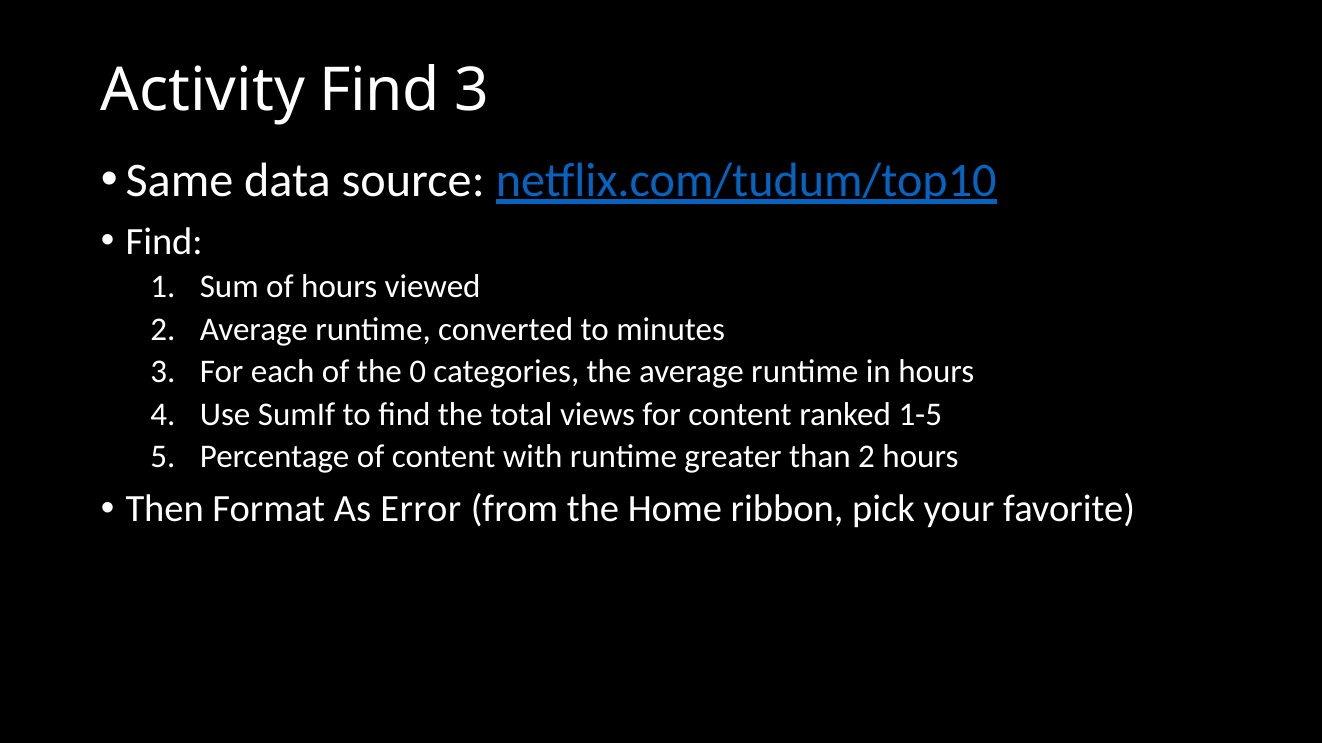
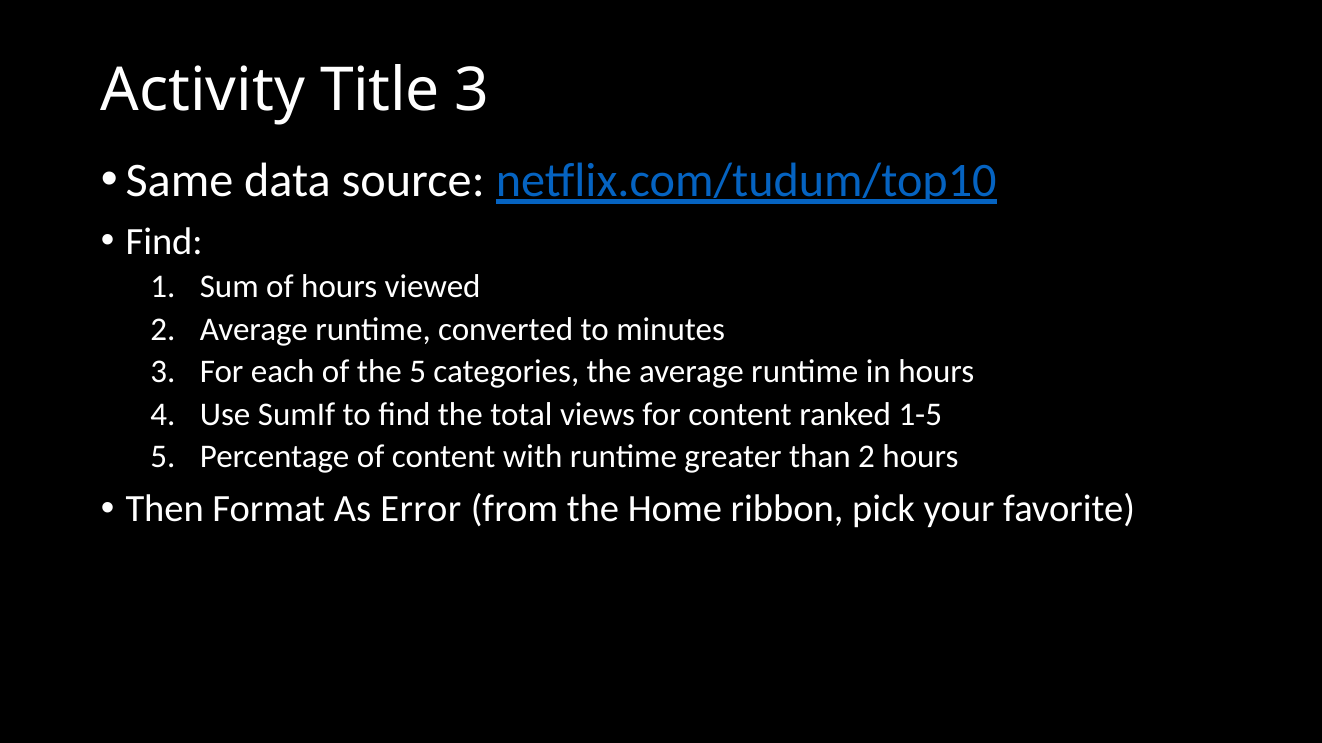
Activity Find: Find -> Title
the 0: 0 -> 5
